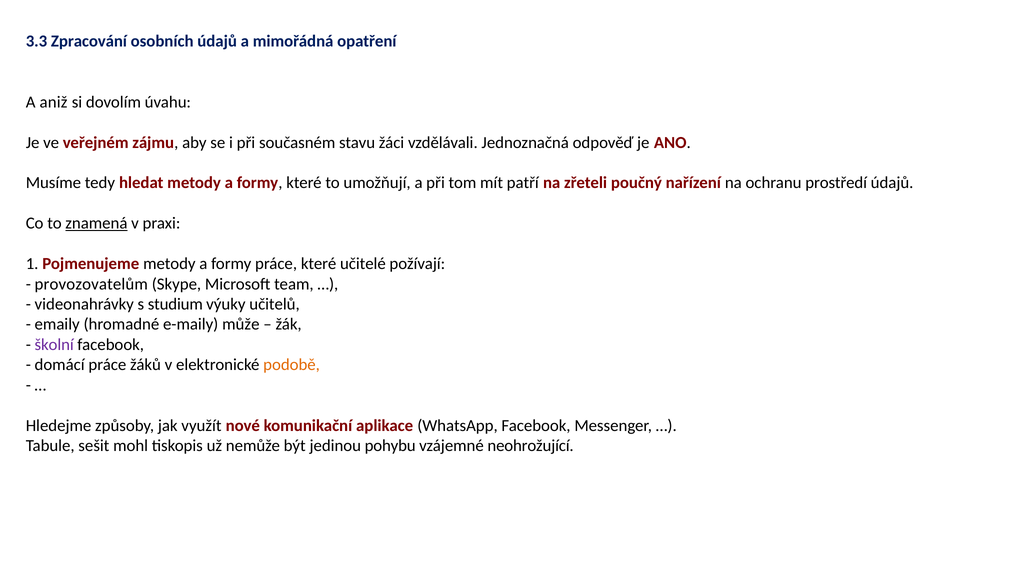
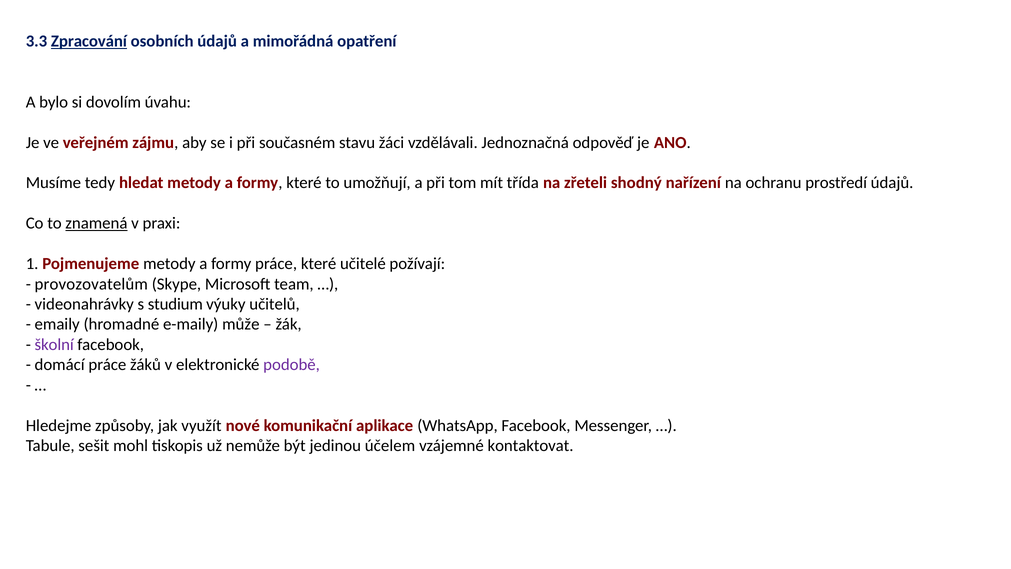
Zpracování underline: none -> present
aniž: aniž -> bylo
patří: patří -> třída
poučný: poučný -> shodný
podobě colour: orange -> purple
pohybu: pohybu -> účelem
neohrožující: neohrožující -> kontaktovat
